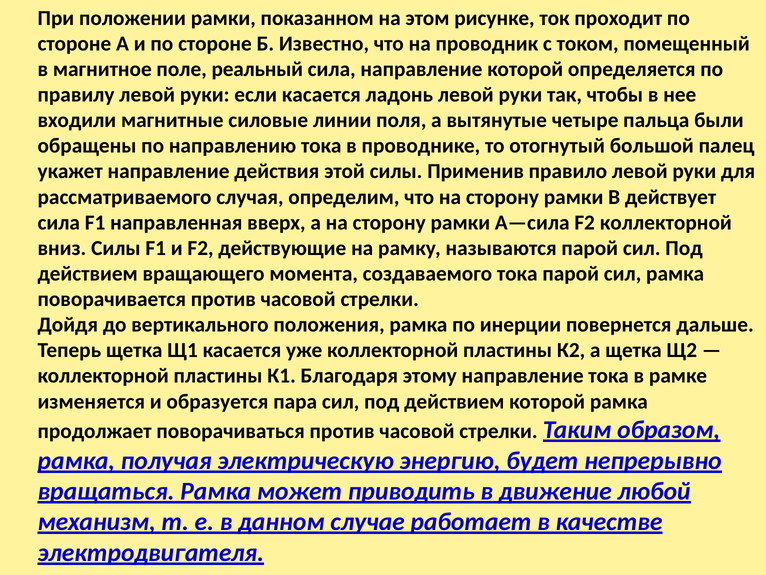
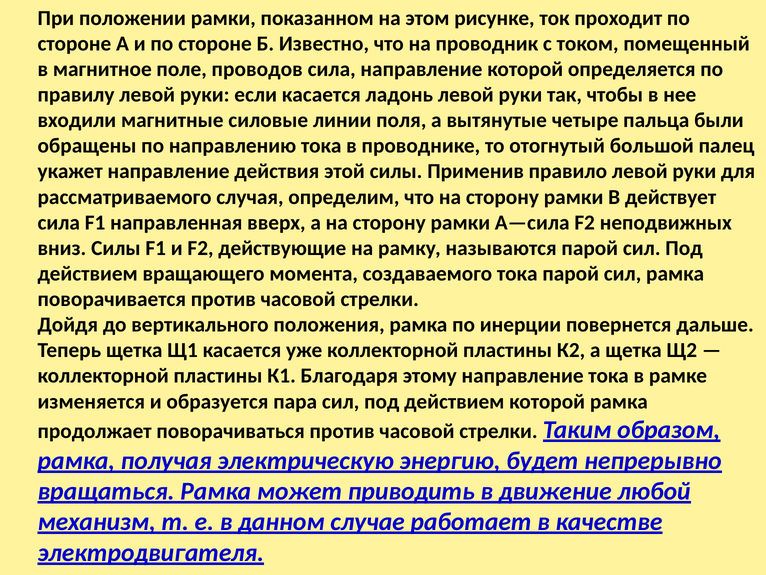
реальный: реальный -> проводов
F2 коллекторной: коллекторной -> неподвижных
